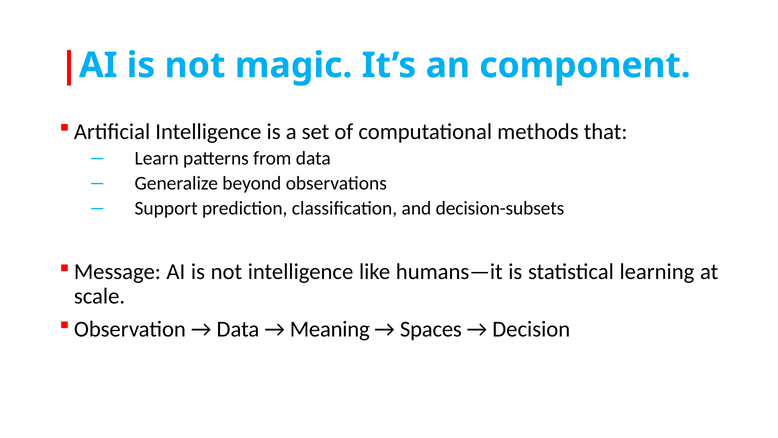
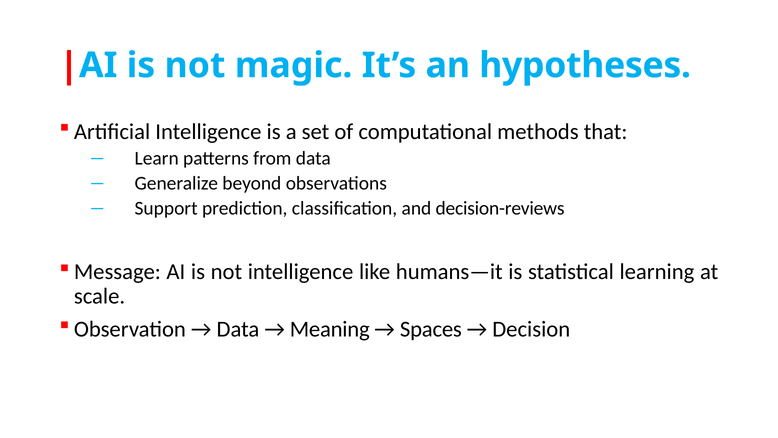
component: component -> hypotheses
decision-subsets: decision-subsets -> decision-reviews
